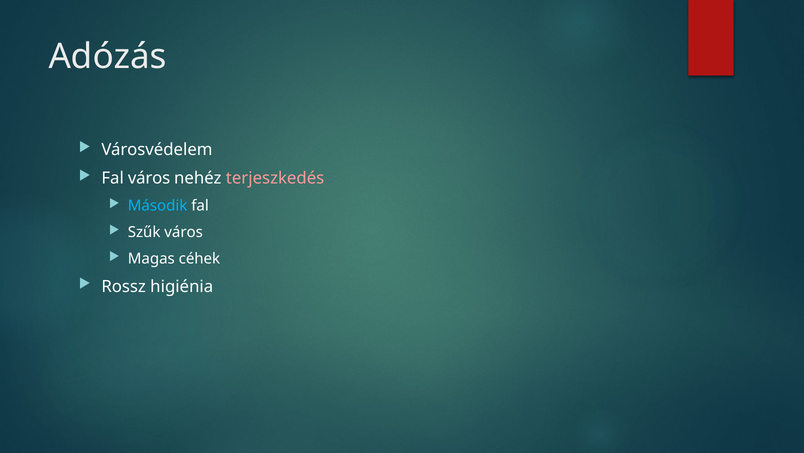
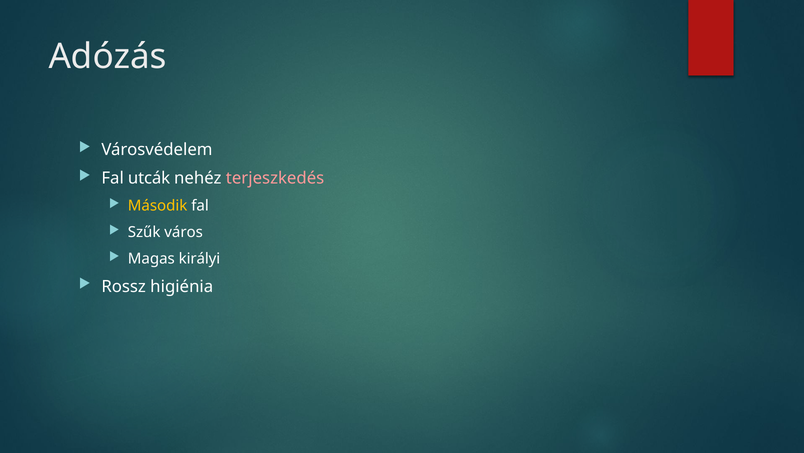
Fal város: város -> utcák
Második colour: light blue -> yellow
céhek: céhek -> királyi
